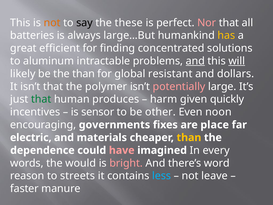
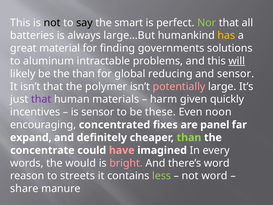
not at (52, 23) colour: orange -> black
these: these -> smart
Nor colour: pink -> light green
efficient: efficient -> material
concentrated: concentrated -> governments
and at (195, 61) underline: present -> none
resistant: resistant -> reducing
and dollars: dollars -> sensor
that at (41, 99) colour: green -> purple
produces: produces -> materials
other: other -> these
governments: governments -> concentrated
place: place -> panel
electric: electric -> expand
materials: materials -> definitely
than at (189, 137) colour: yellow -> light green
dependence: dependence -> concentrate
less colour: light blue -> light green
not leave: leave -> word
faster: faster -> share
